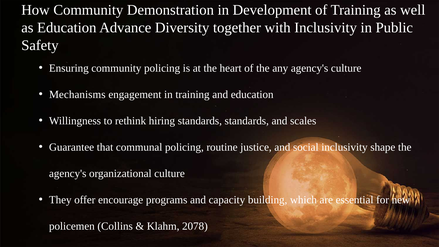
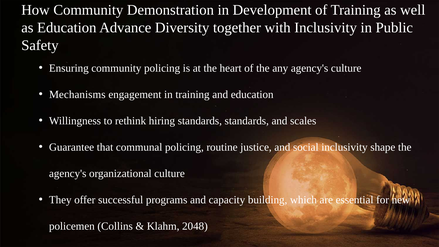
encourage: encourage -> successful
2078: 2078 -> 2048
